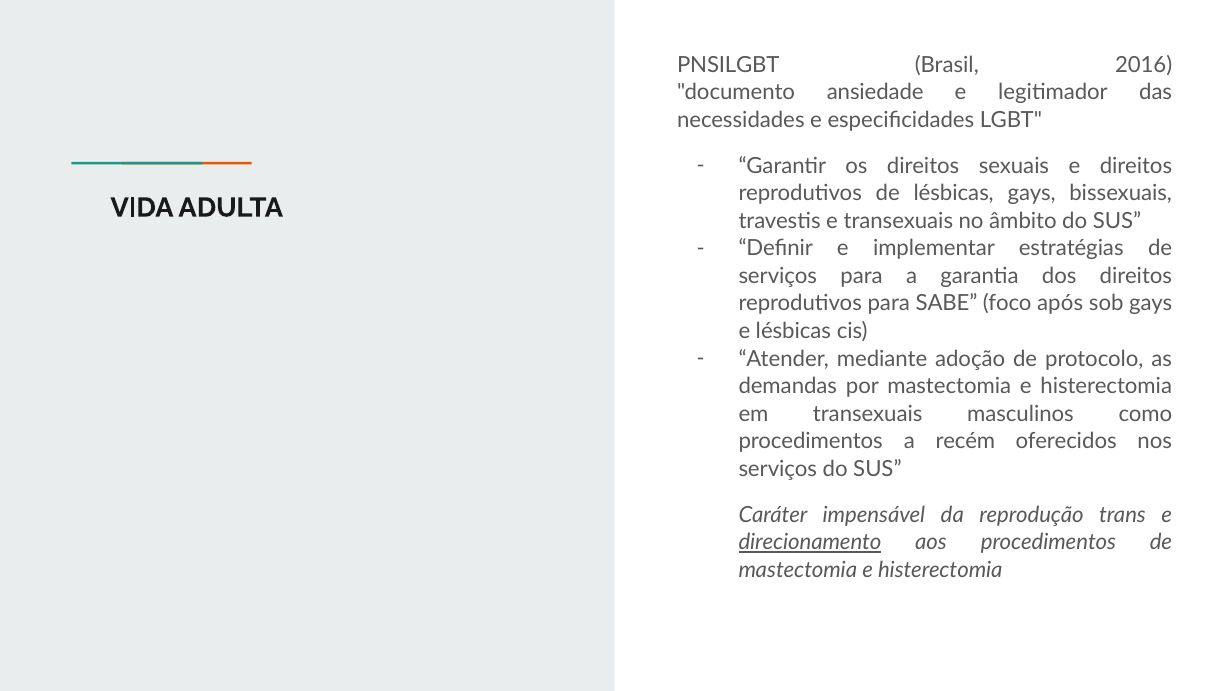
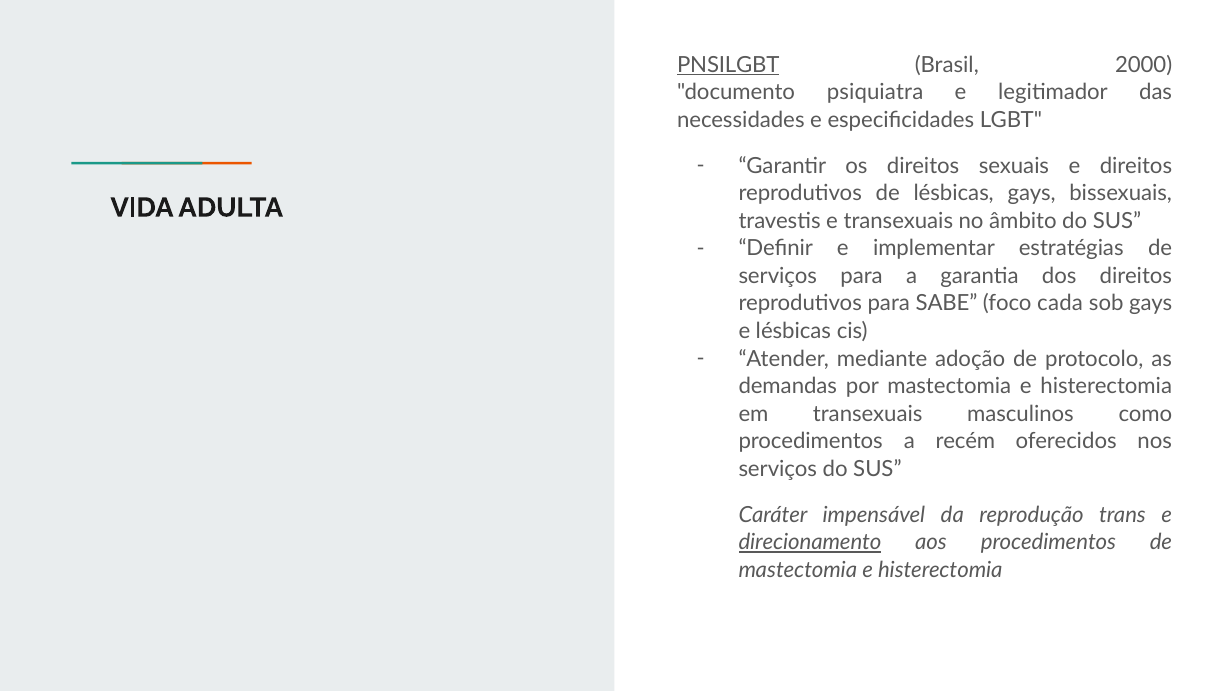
PNSILGBT underline: none -> present
2016: 2016 -> 2000
ansiedade: ansiedade -> psiquiatra
após: após -> cada
